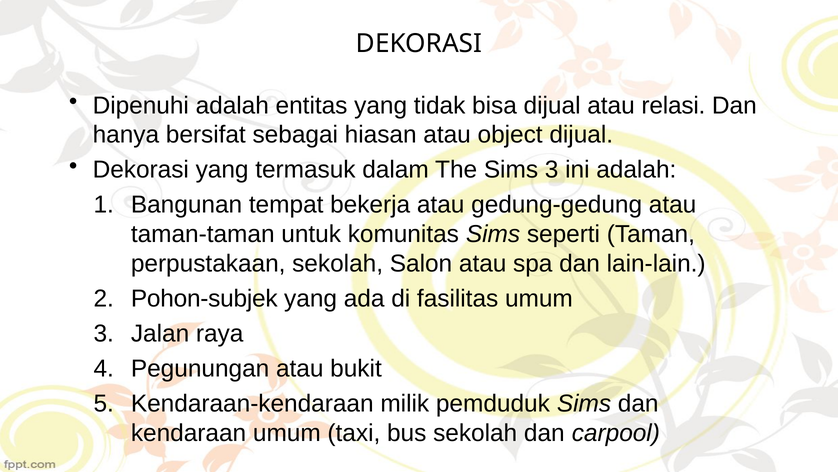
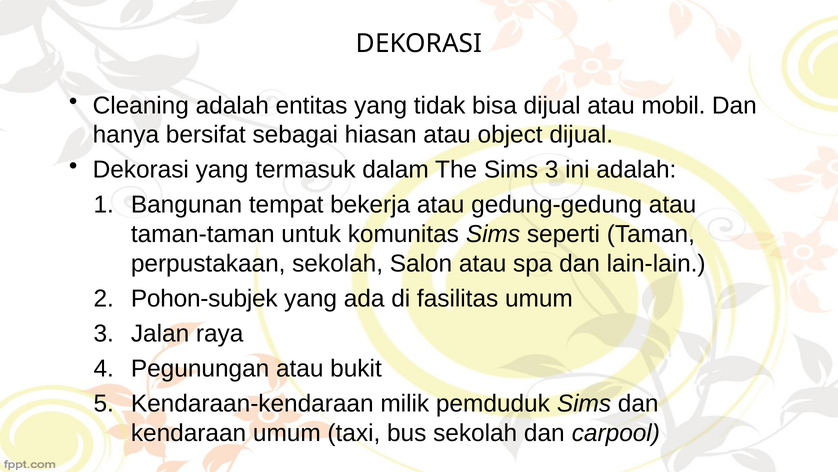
Dipenuhi: Dipenuhi -> Cleaning
relasi: relasi -> mobil
